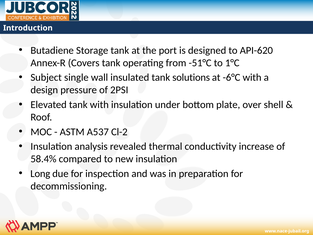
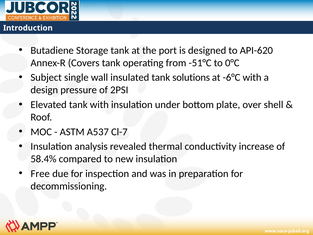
1°C: 1°C -> 0°C
Cl-2: Cl-2 -> Cl-7
Long: Long -> Free
